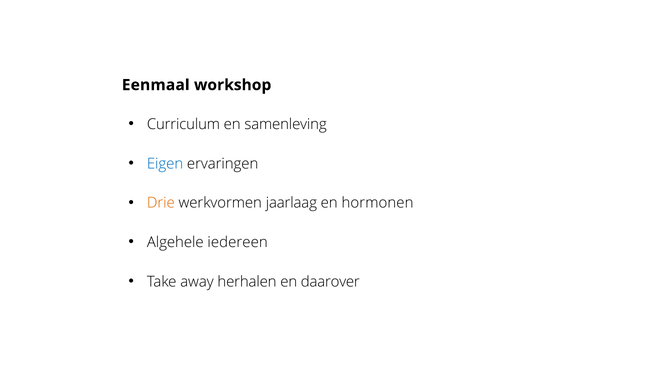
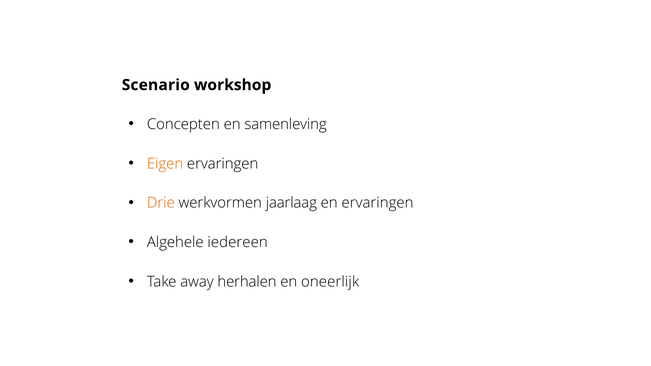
Eenmaal: Eenmaal -> Scenario
Curriculum: Curriculum -> Concepten
Eigen colour: blue -> orange
en hormonen: hormonen -> ervaringen
daarover: daarover -> oneerlijk
